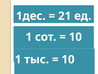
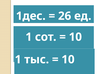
21: 21 -> 26
